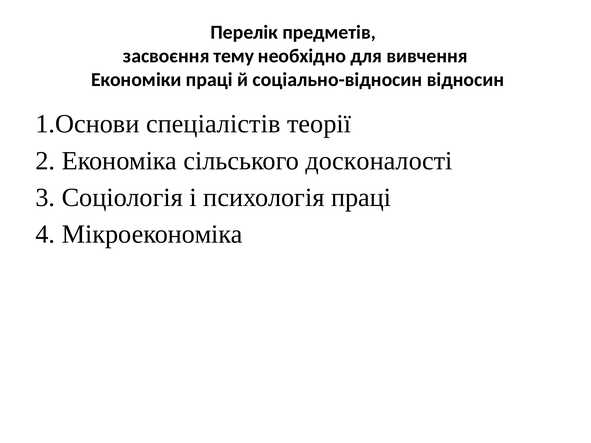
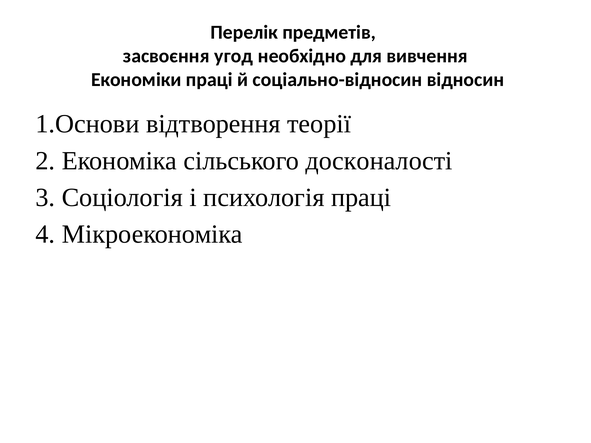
тему: тему -> угод
спеціалістів: спеціалістів -> відтворення
